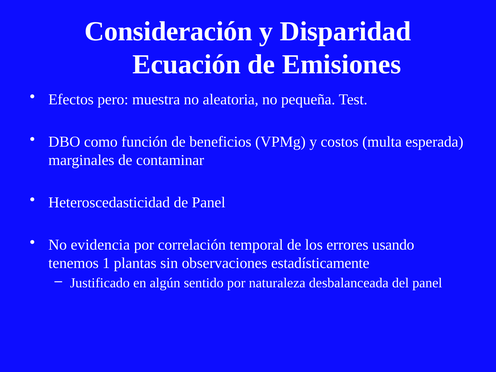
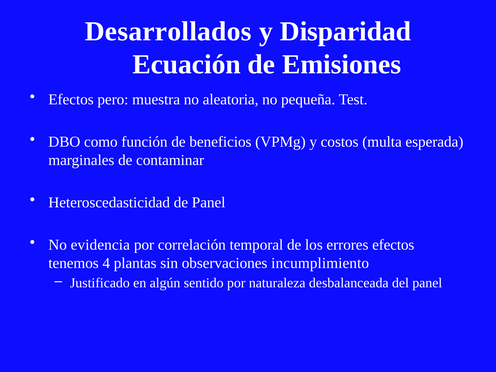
Consideración: Consideración -> Desarrollados
errores usando: usando -> efectos
1: 1 -> 4
estadísticamente: estadísticamente -> incumplimiento
